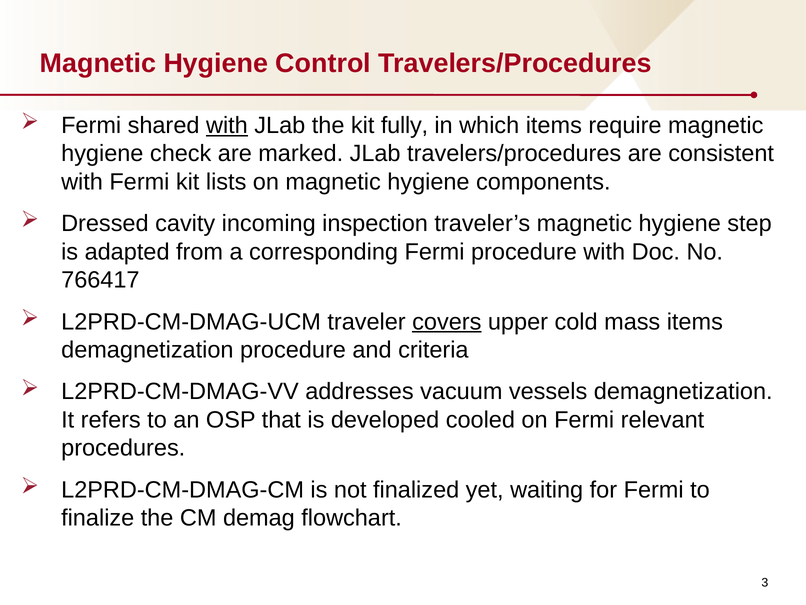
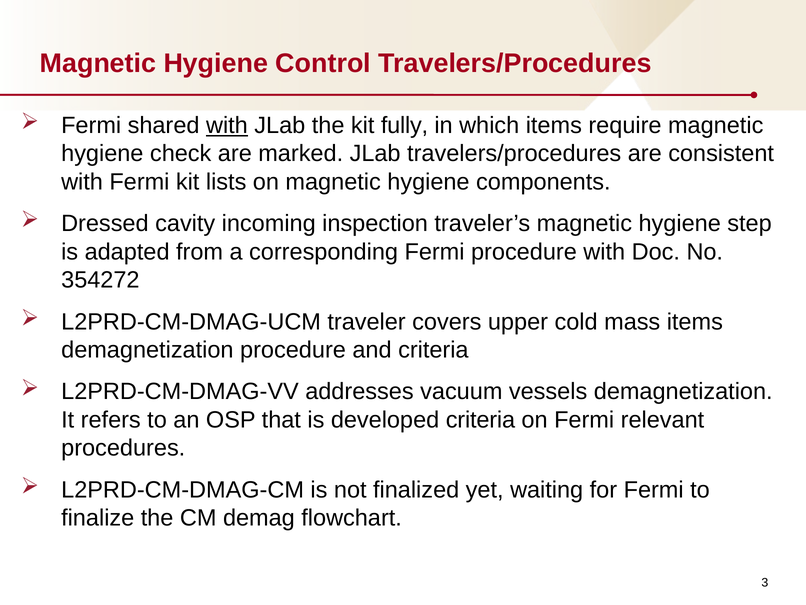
766417: 766417 -> 354272
covers underline: present -> none
developed cooled: cooled -> criteria
